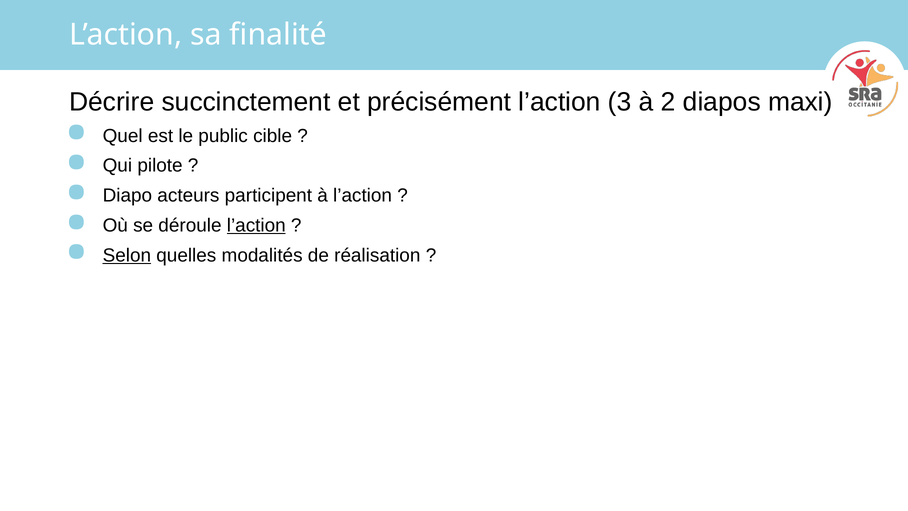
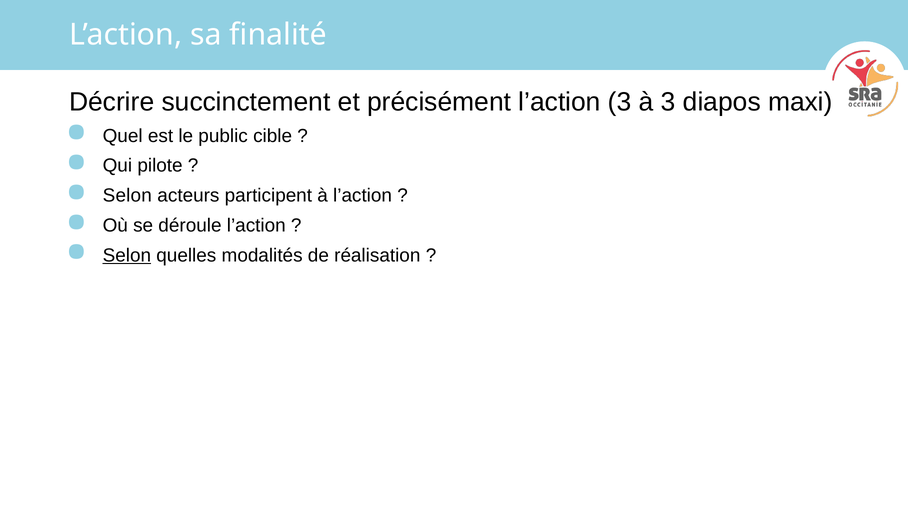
à 2: 2 -> 3
Diapo at (127, 196): Diapo -> Selon
l’action at (256, 225) underline: present -> none
